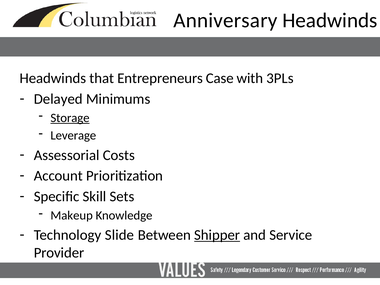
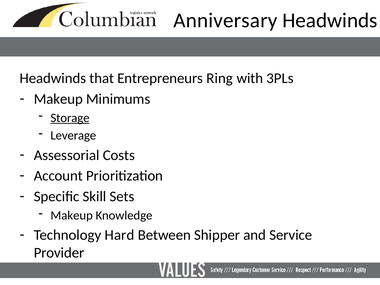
Case: Case -> Ring
Delayed at (58, 99): Delayed -> Makeup
Slide: Slide -> Hard
Shipper underline: present -> none
